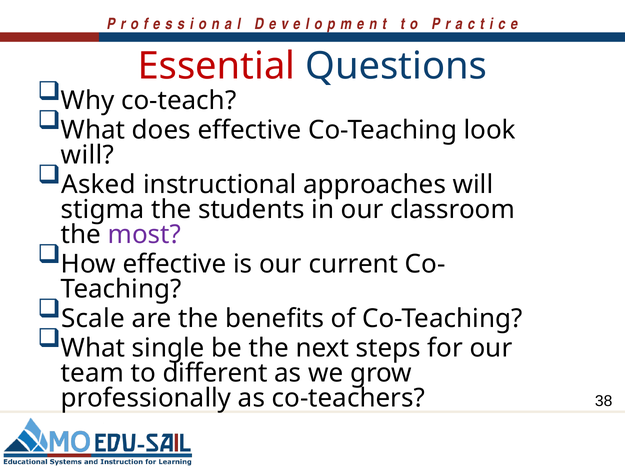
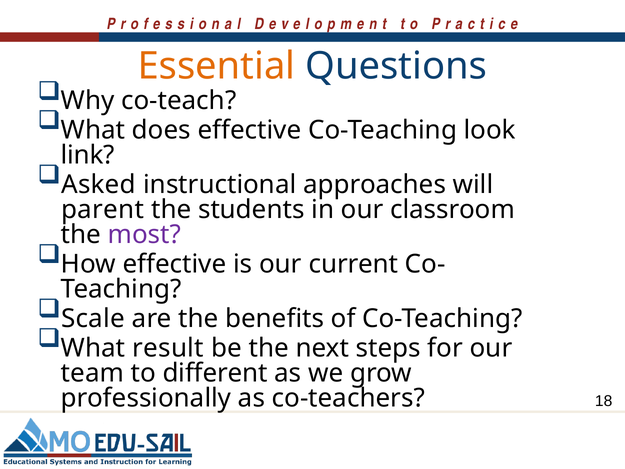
Essential colour: red -> orange
will at (87, 155): will -> link
stigma: stigma -> parent
single: single -> result
38: 38 -> 18
